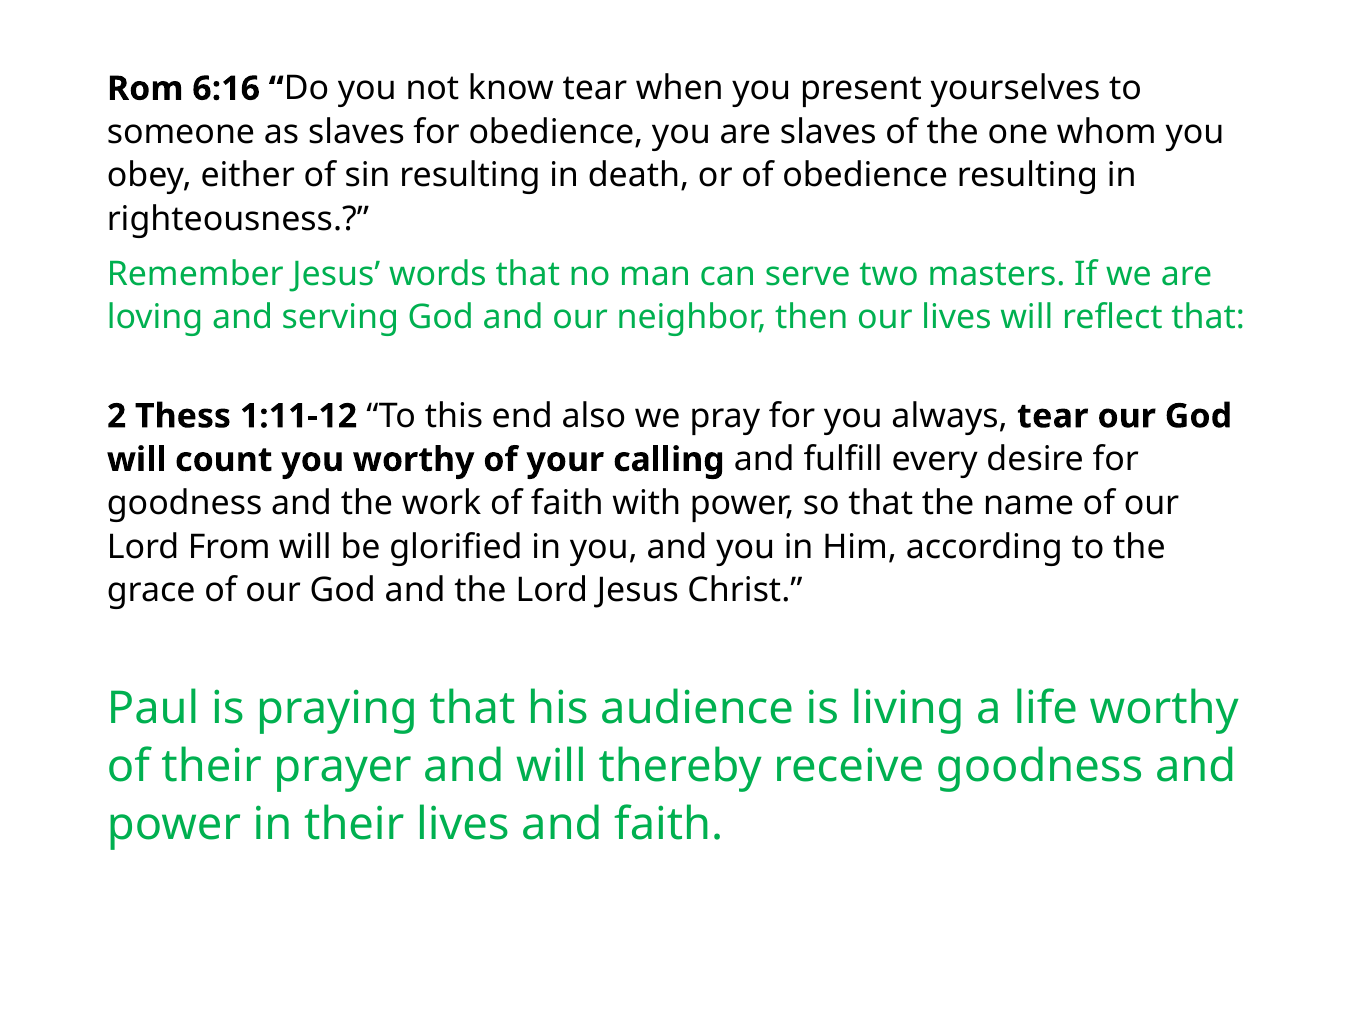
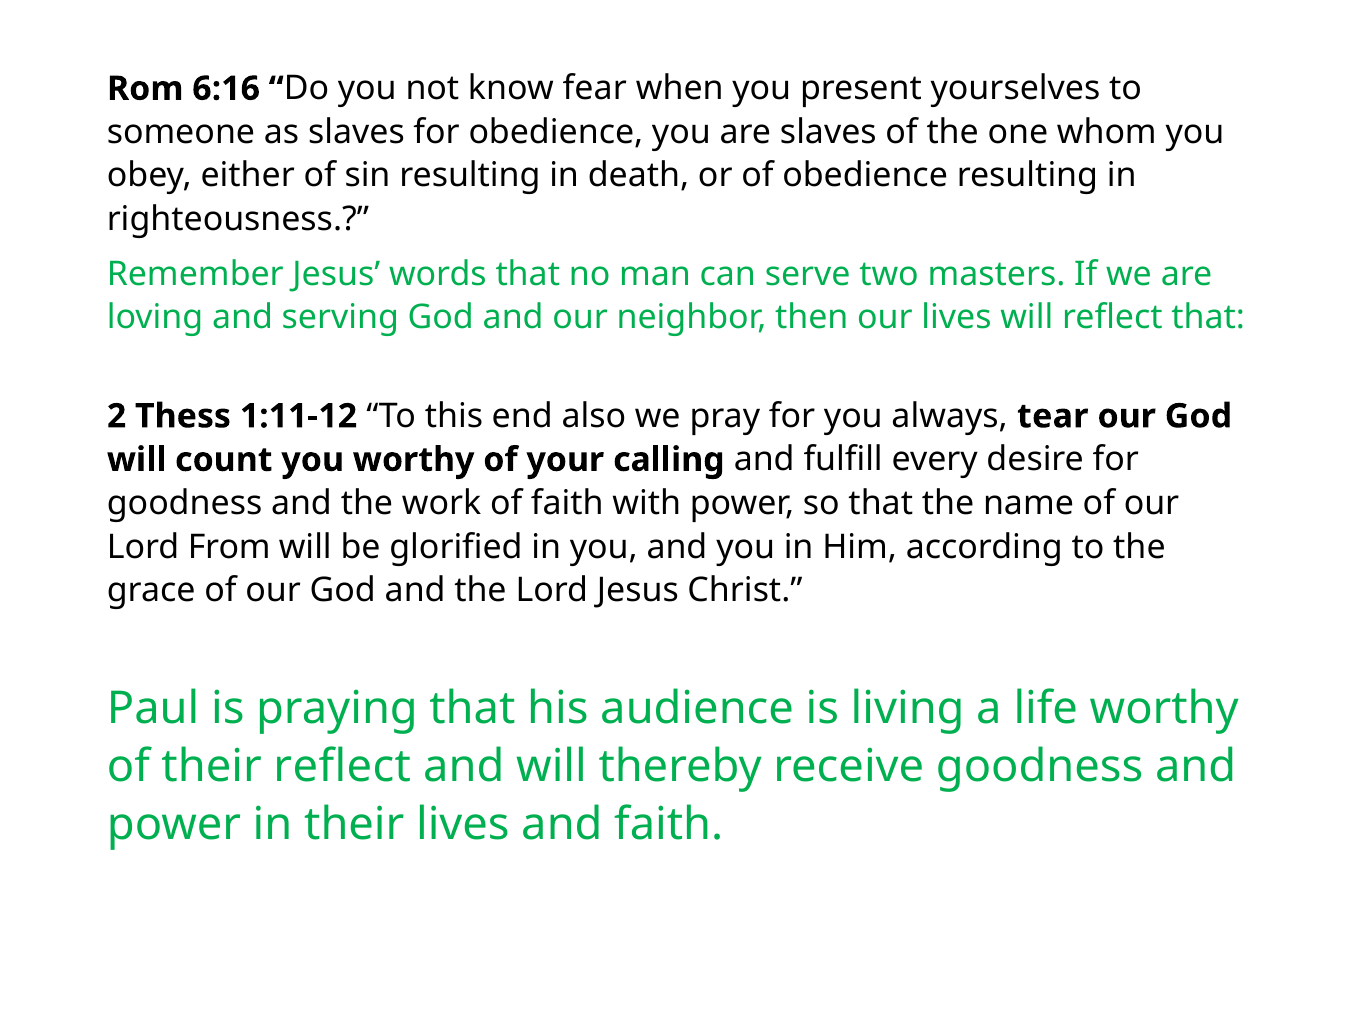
know tear: tear -> fear
their prayer: prayer -> reflect
